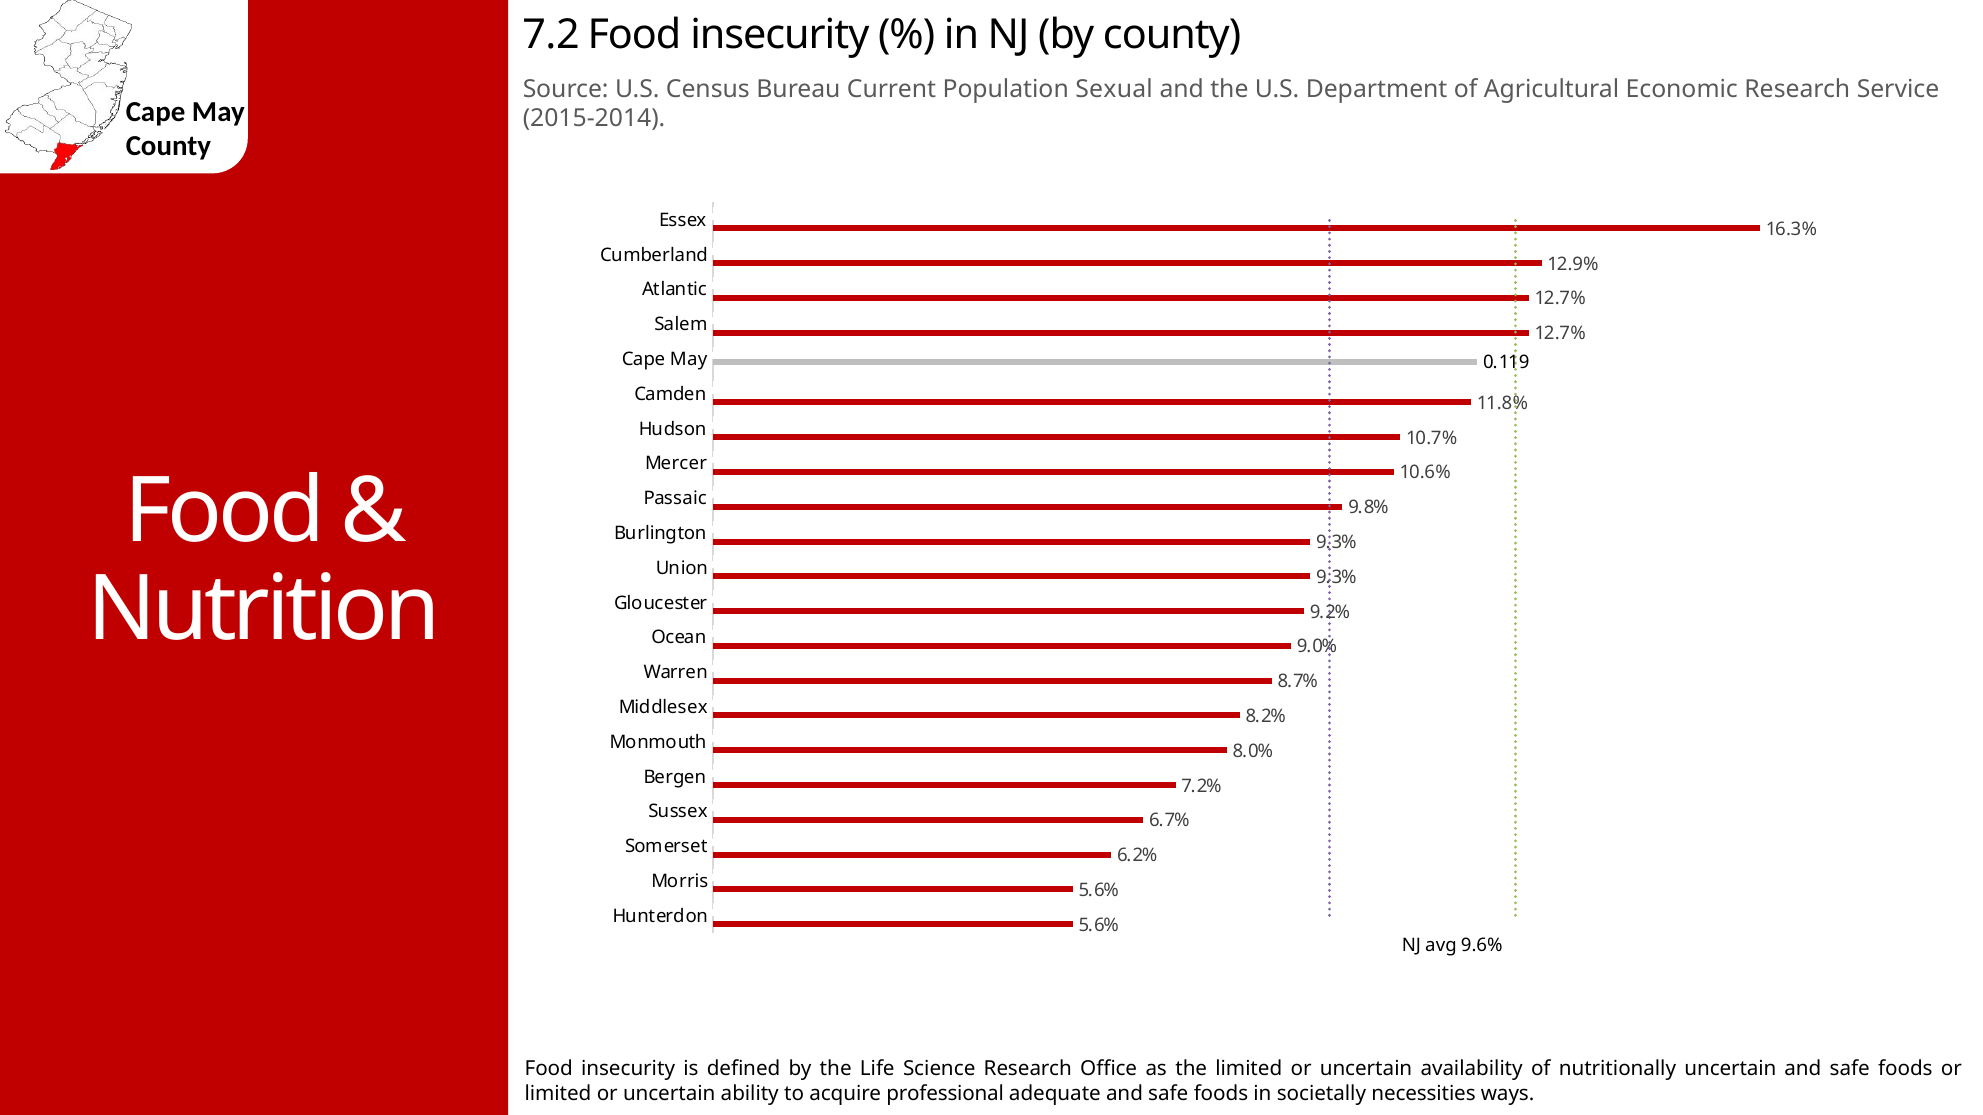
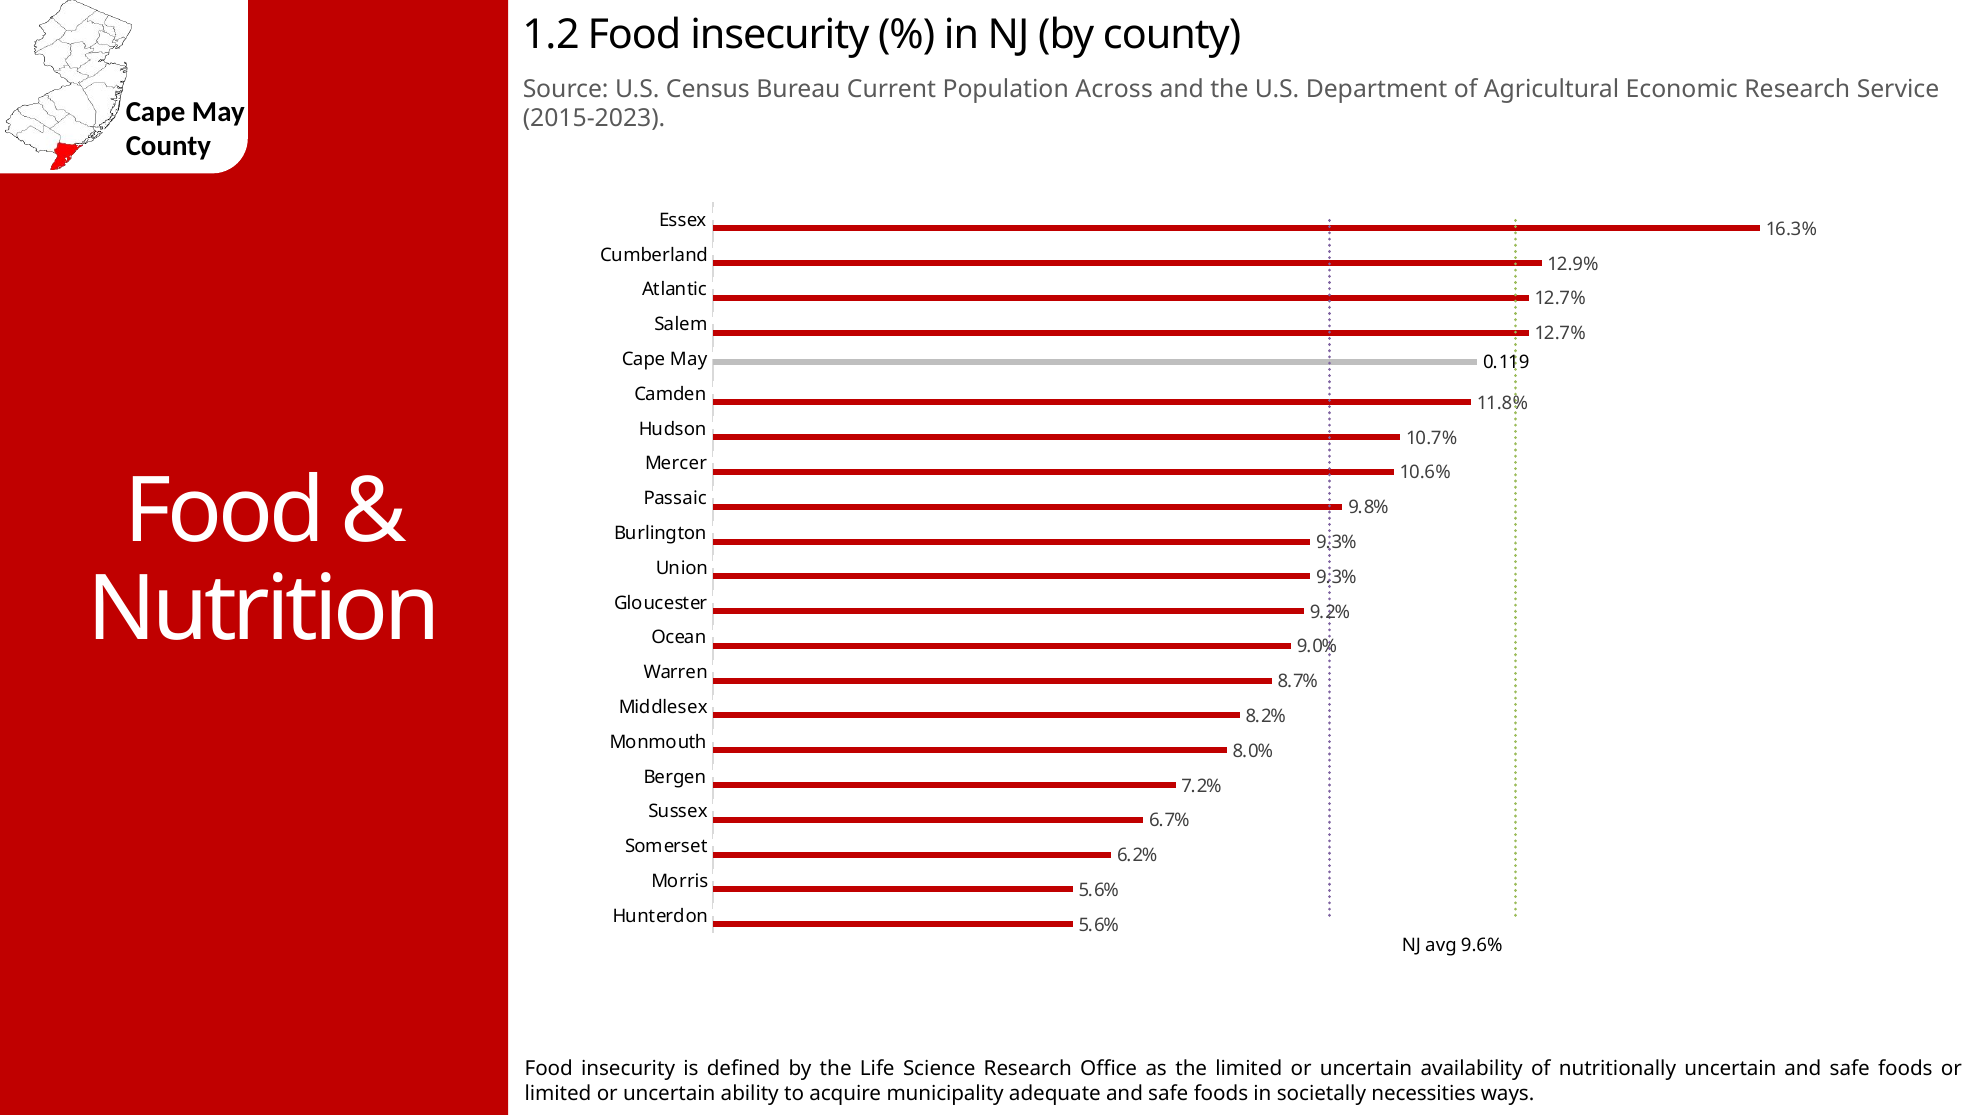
7.2: 7.2 -> 1.2
Sexual: Sexual -> Across
2015-2014: 2015-2014 -> 2015-2023
professional: professional -> municipality
